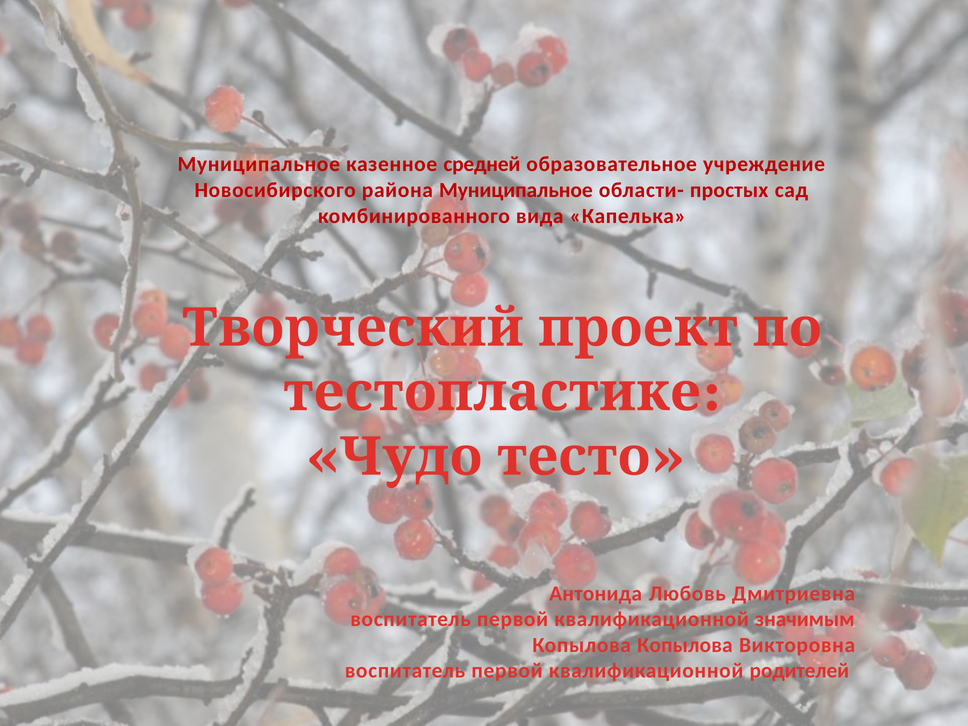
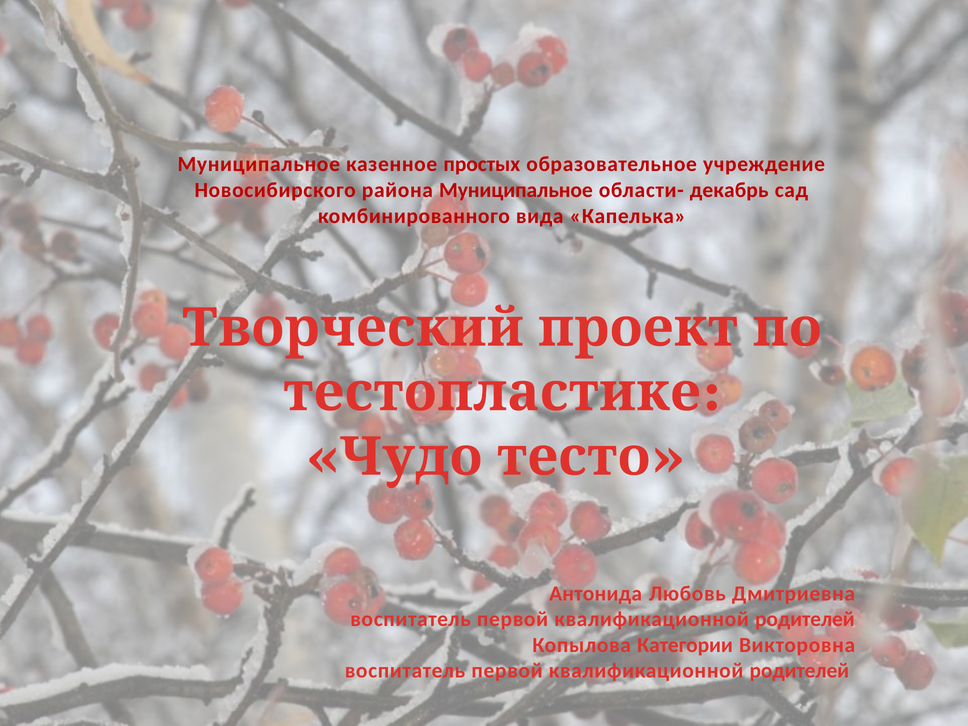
средней: средней -> простых
простых: простых -> декабрь
значимым at (805, 619): значимым -> родителей
Копылова Копылова: Копылова -> Категории
